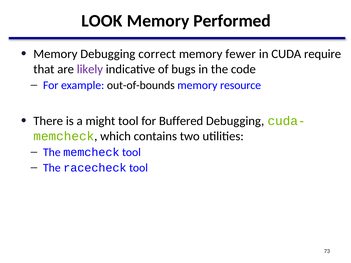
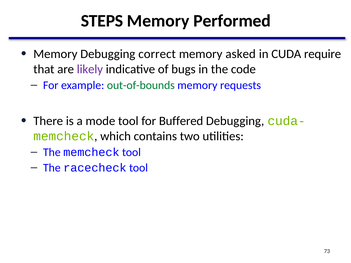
LOOK: LOOK -> STEPS
fewer: fewer -> asked
out-of-bounds colour: black -> green
resource: resource -> requests
might: might -> mode
